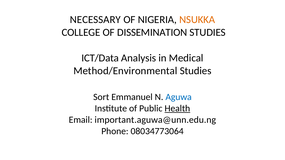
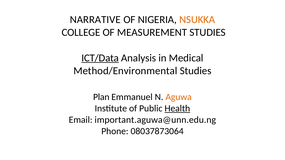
NECESSARY: NECESSARY -> NARRATIVE
DISSEMINATION: DISSEMINATION -> MEASUREMENT
ICT/Data underline: none -> present
Sort: Sort -> Plan
Aguwa colour: blue -> orange
08034773064: 08034773064 -> 08037873064
